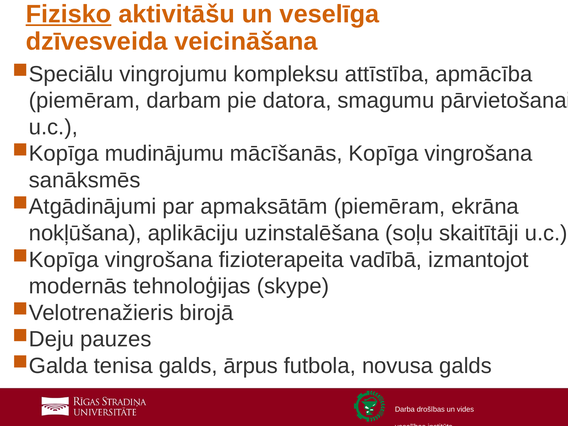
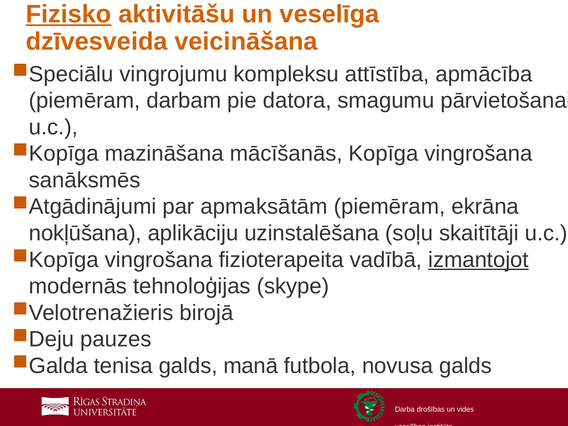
mudinājumu: mudinājumu -> mazināšana
izmantojot underline: none -> present
ārpus: ārpus -> manā
